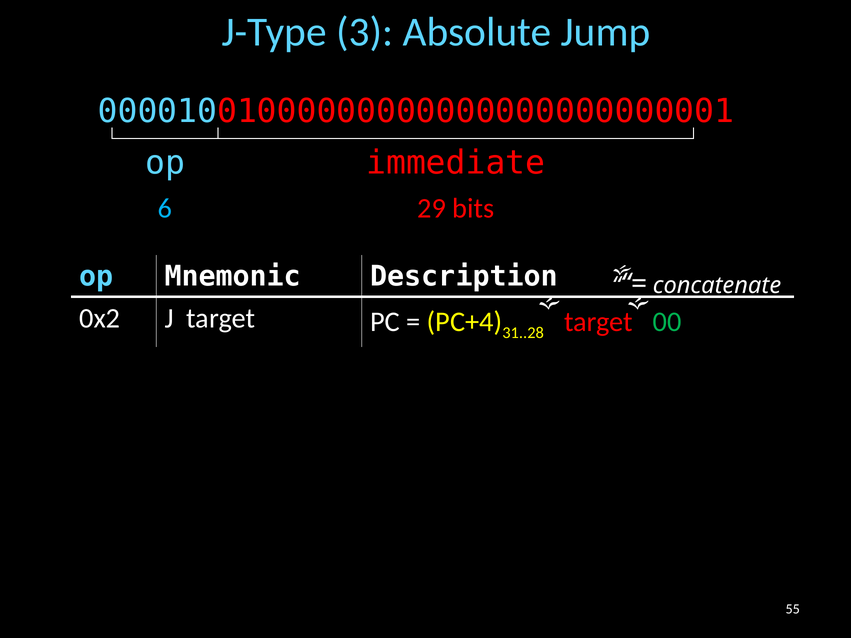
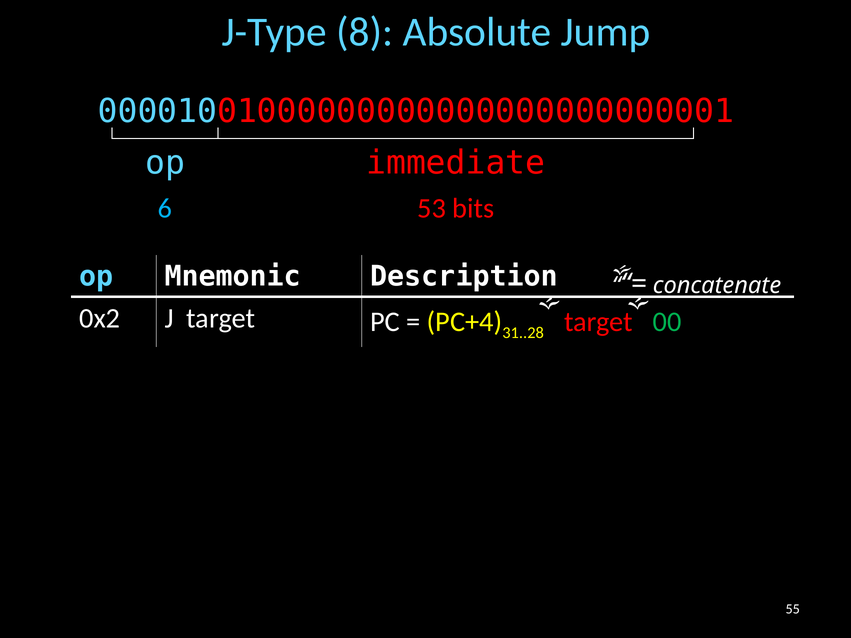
3: 3 -> 8
29: 29 -> 53
